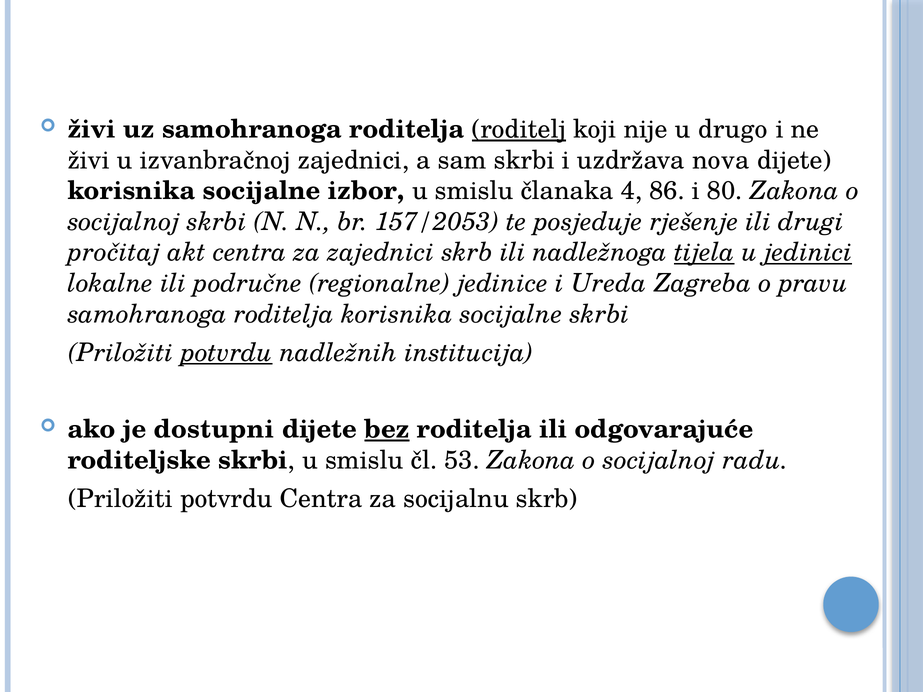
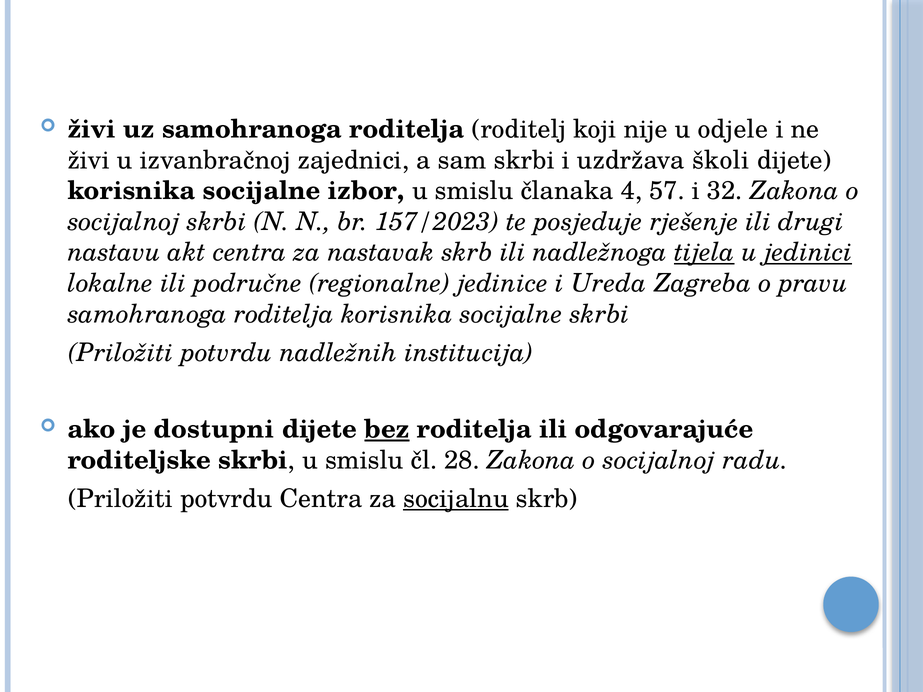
roditelj underline: present -> none
drugo: drugo -> odjele
nova: nova -> školi
86: 86 -> 57
80: 80 -> 32
157/2053: 157/2053 -> 157/2023
pročitaj: pročitaj -> nastavu
za zajednici: zajednici -> nastavak
potvrdu at (227, 353) underline: present -> none
53: 53 -> 28
socijalnu underline: none -> present
